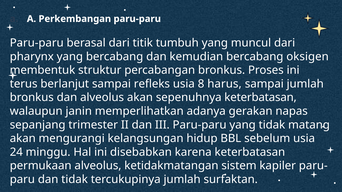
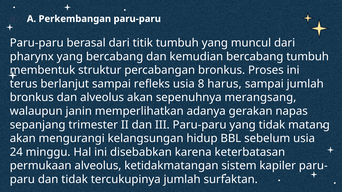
bercabang oksigen: oksigen -> tumbuh
sepenuhnya keterbatasan: keterbatasan -> merangsang
